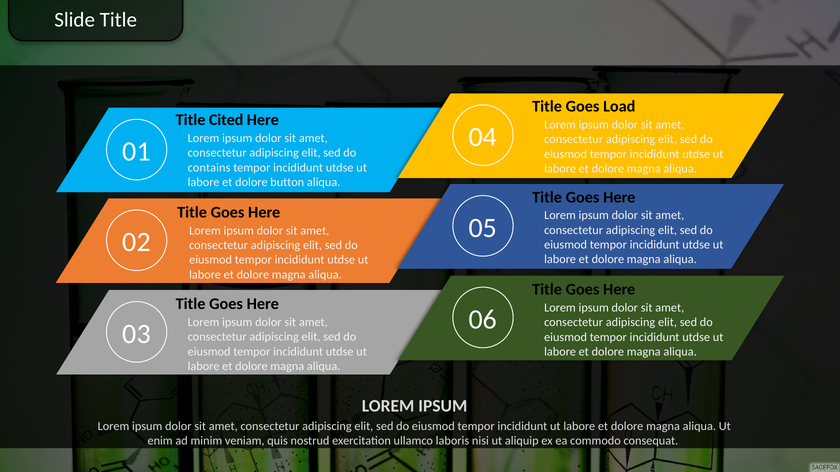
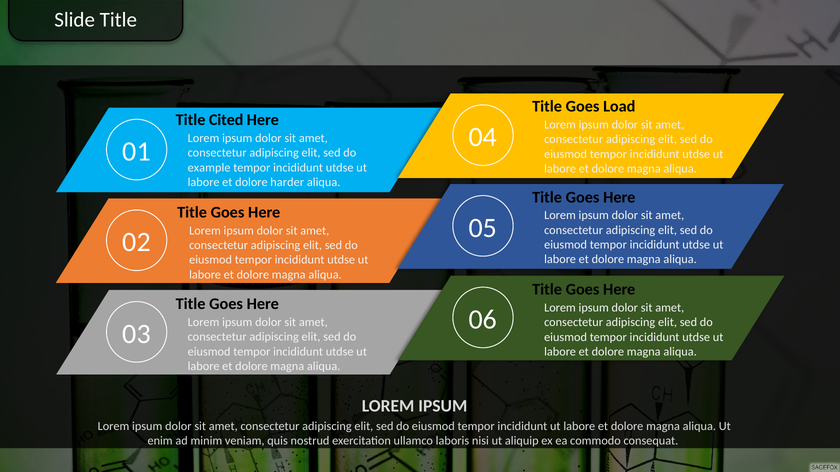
contains: contains -> example
button: button -> harder
